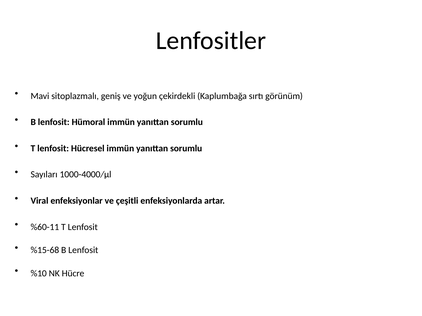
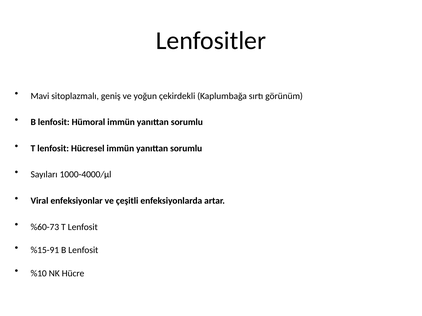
%60-11: %60-11 -> %60-73
%15-68: %15-68 -> %15-91
